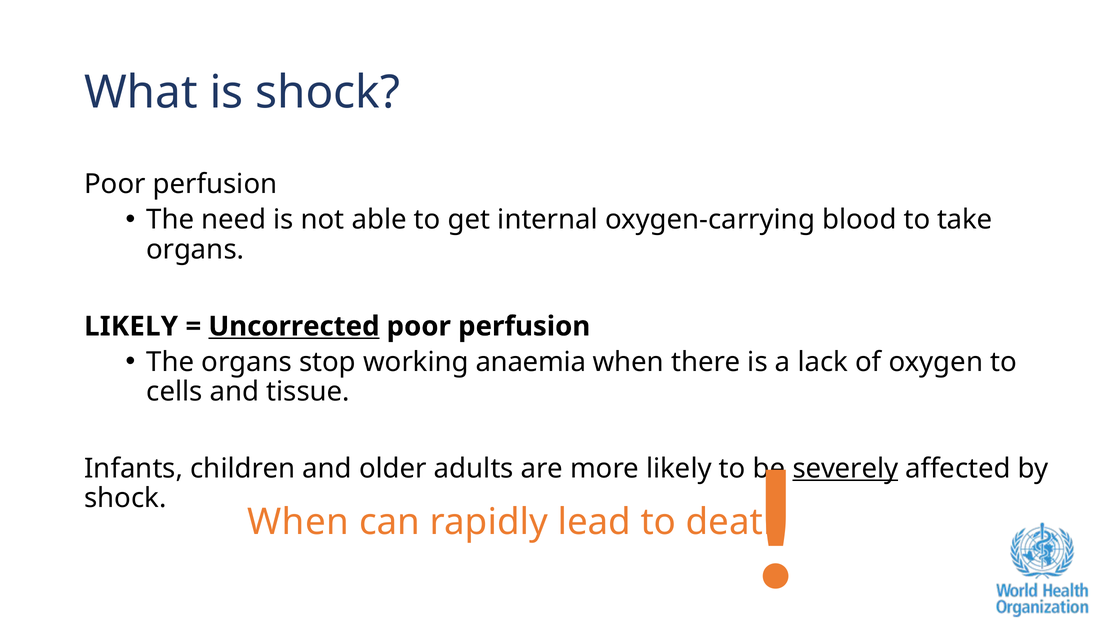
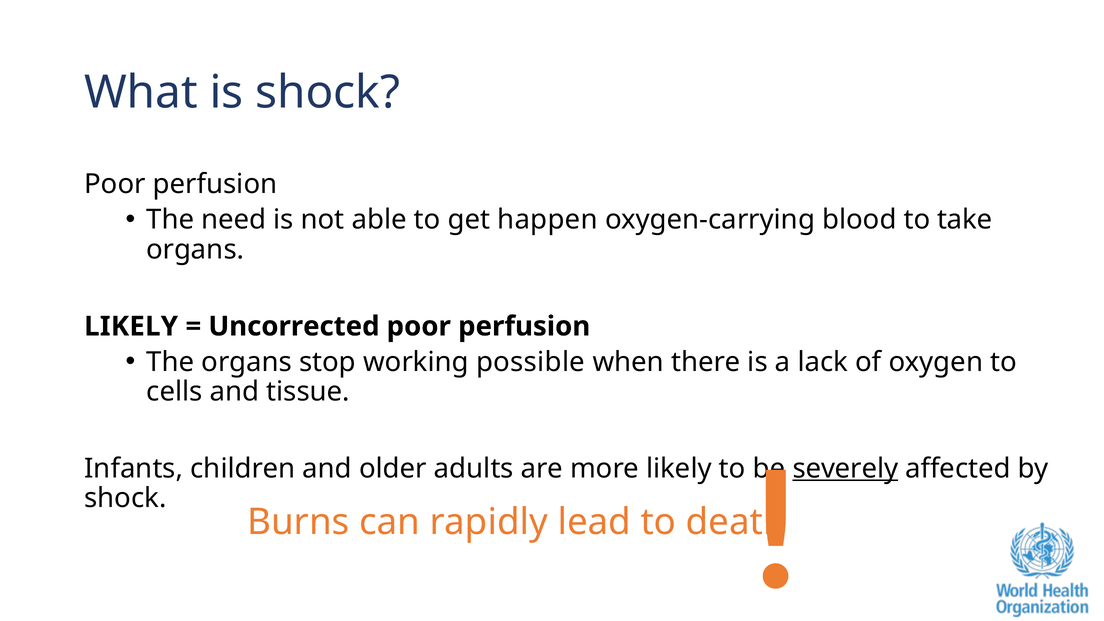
internal: internal -> happen
Uncorrected underline: present -> none
anaemia: anaemia -> possible
When at (298, 522): When -> Burns
